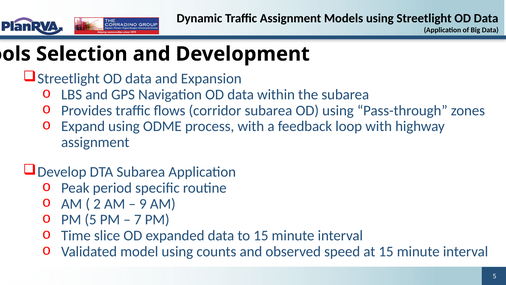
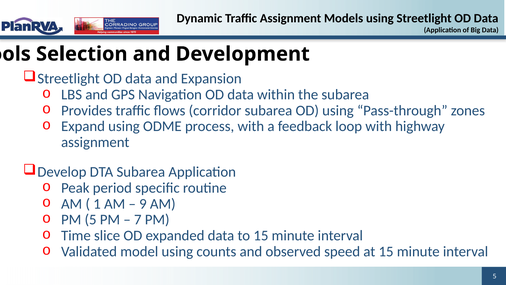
2: 2 -> 1
